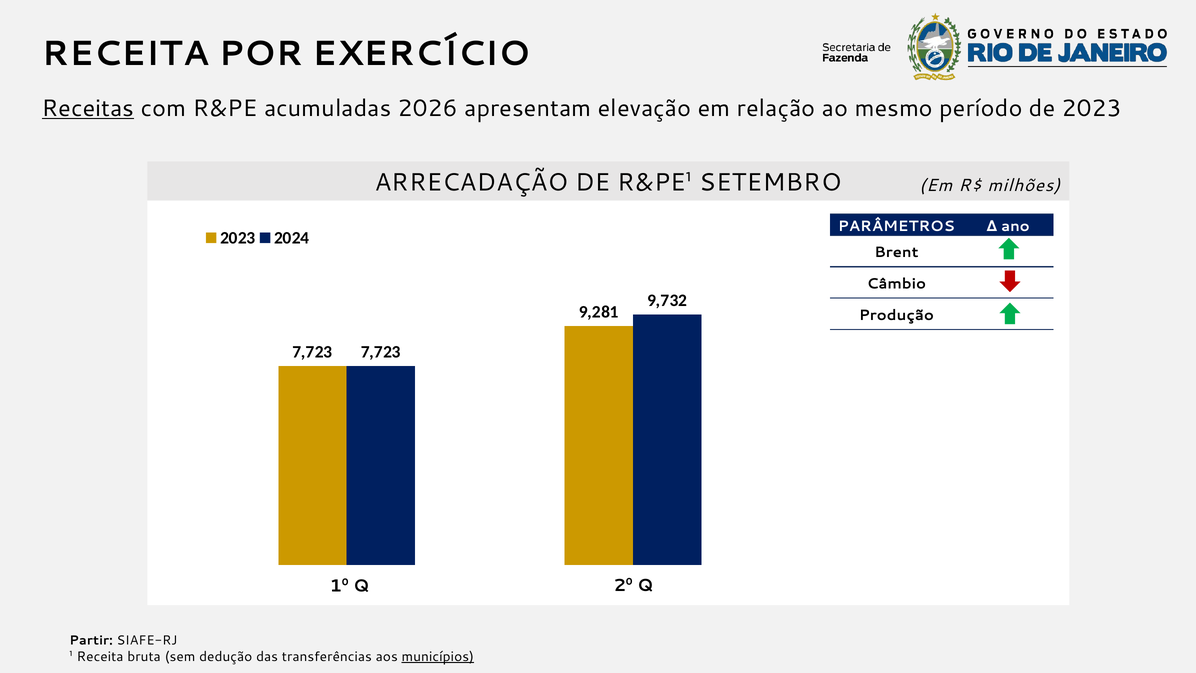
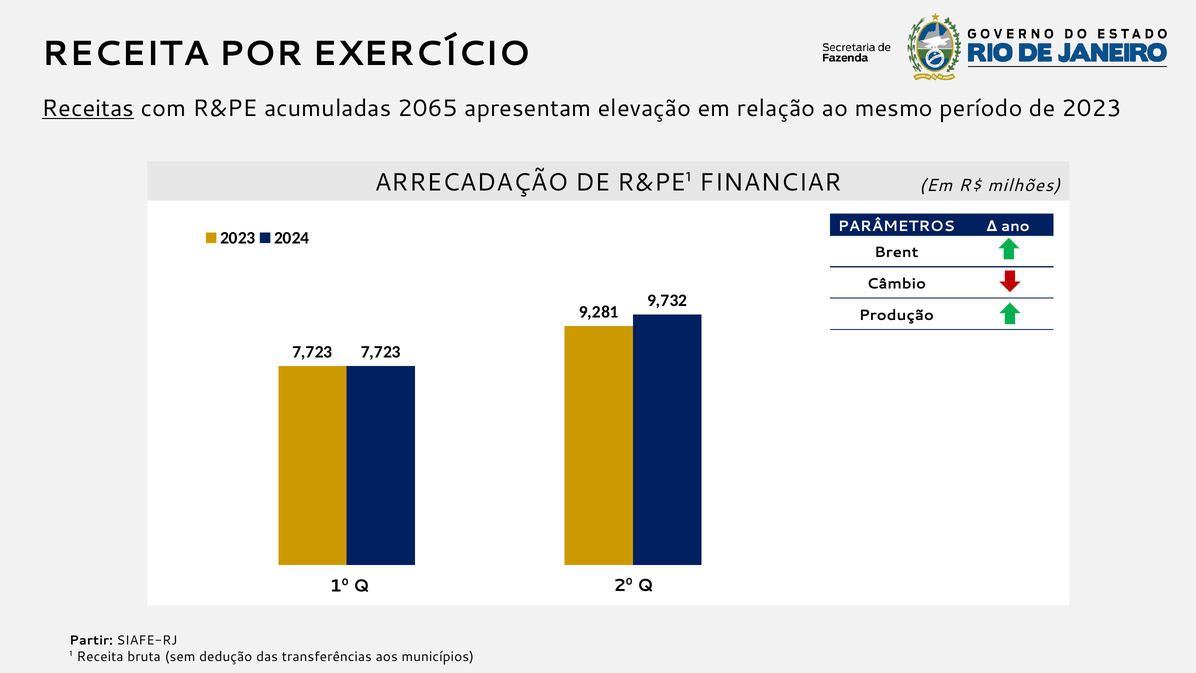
2026: 2026 -> 2065
SETEMBRO: SETEMBRO -> FINANCIAR
municípios underline: present -> none
